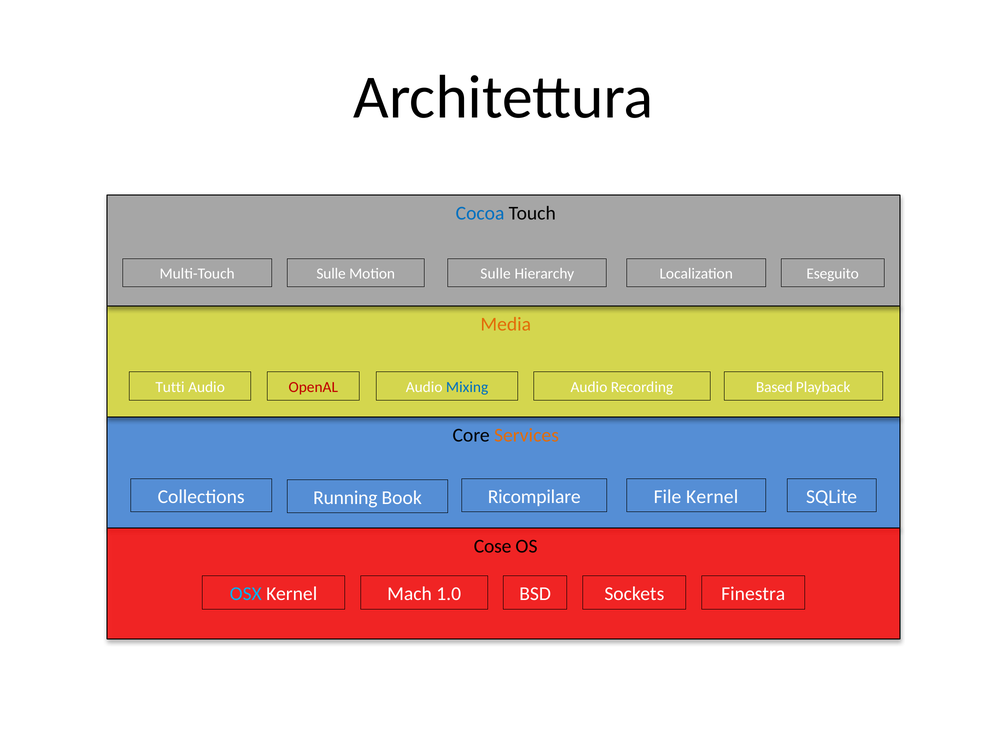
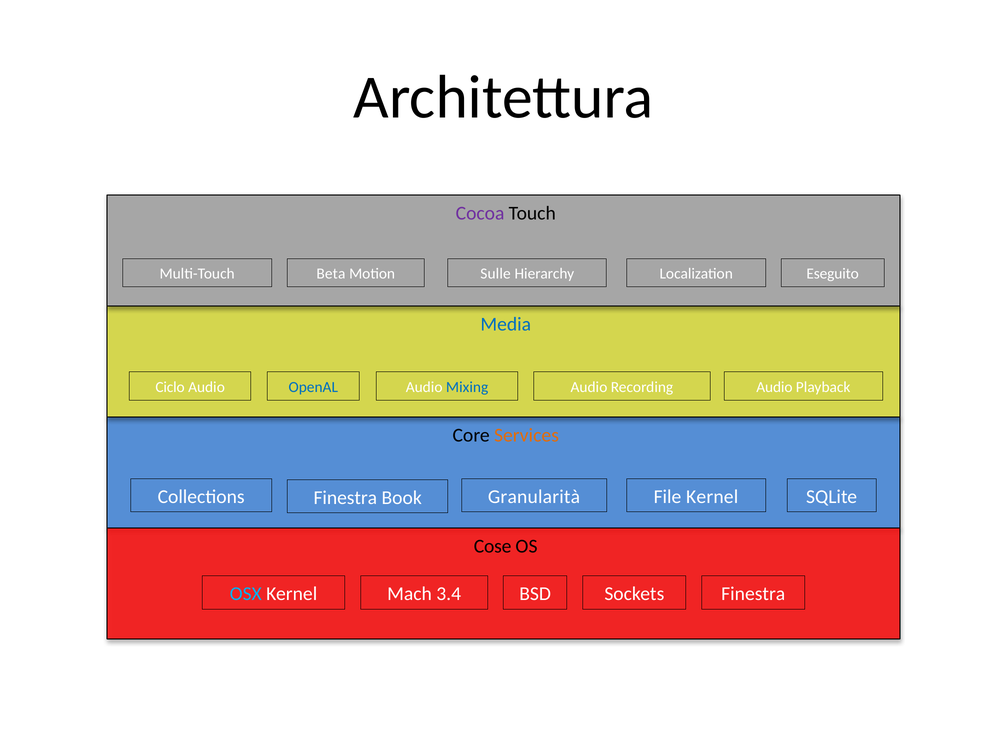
Cocoa colour: blue -> purple
Multi-Touch Sulle: Sulle -> Beta
Media colour: orange -> blue
Tutti: Tutti -> Ciclo
OpenAL colour: red -> blue
Recording Based: Based -> Audio
Collections Running: Running -> Finestra
Ricompilare: Ricompilare -> Granularità
1.0: 1.0 -> 3.4
